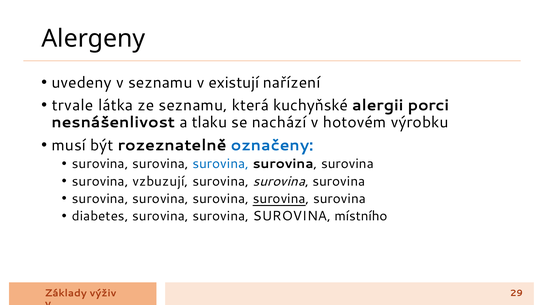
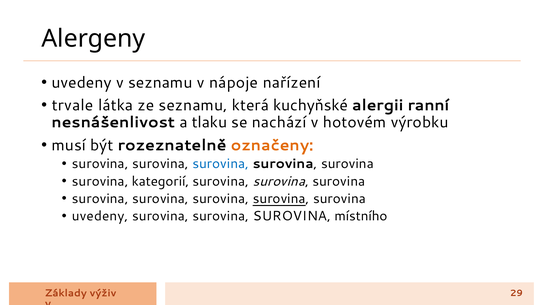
existují: existují -> nápoje
porci: porci -> ranní
označeny colour: blue -> orange
vzbuzují: vzbuzují -> kategorií
diabetes at (100, 216): diabetes -> uvedeny
